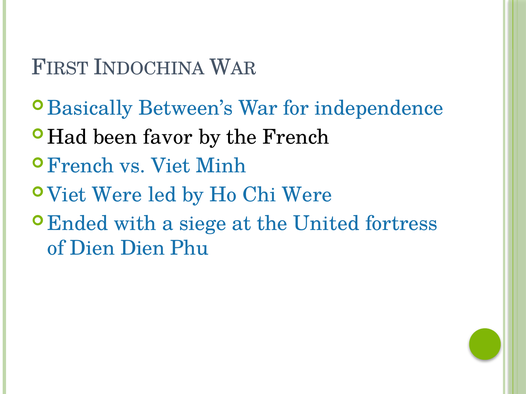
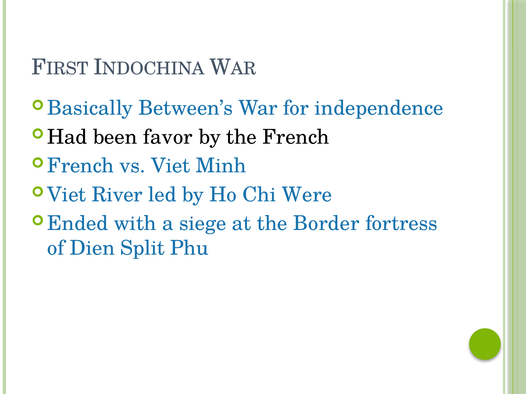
Were at (117, 195): Were -> River
United: United -> Border
Dien Dien: Dien -> Split
